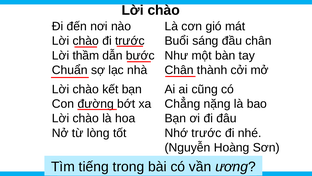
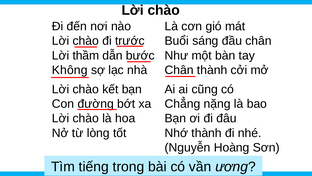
Chuẩn: Chuẩn -> Không
Nhớ trước: trước -> thành
